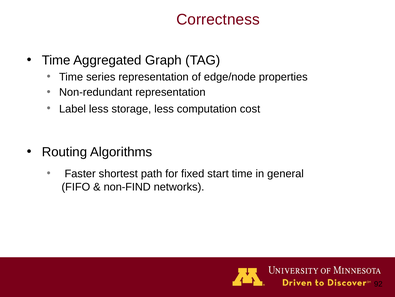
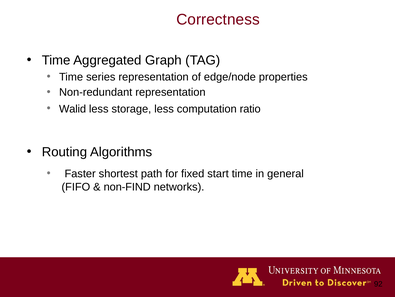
Label: Label -> Walid
cost: cost -> ratio
